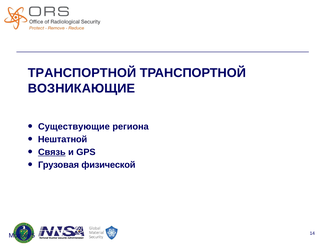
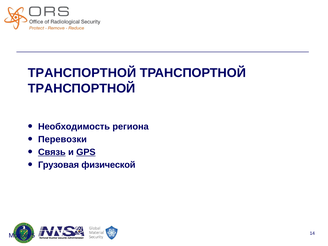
ВОЗНИКАЮЩИЕ at (82, 88): ВОЗНИКАЮЩИЕ -> ТРАНСПОРТНОЙ
Существующие: Существующие -> Необходимость
Нештатной: Нештатной -> Перевозки
GPS underline: none -> present
